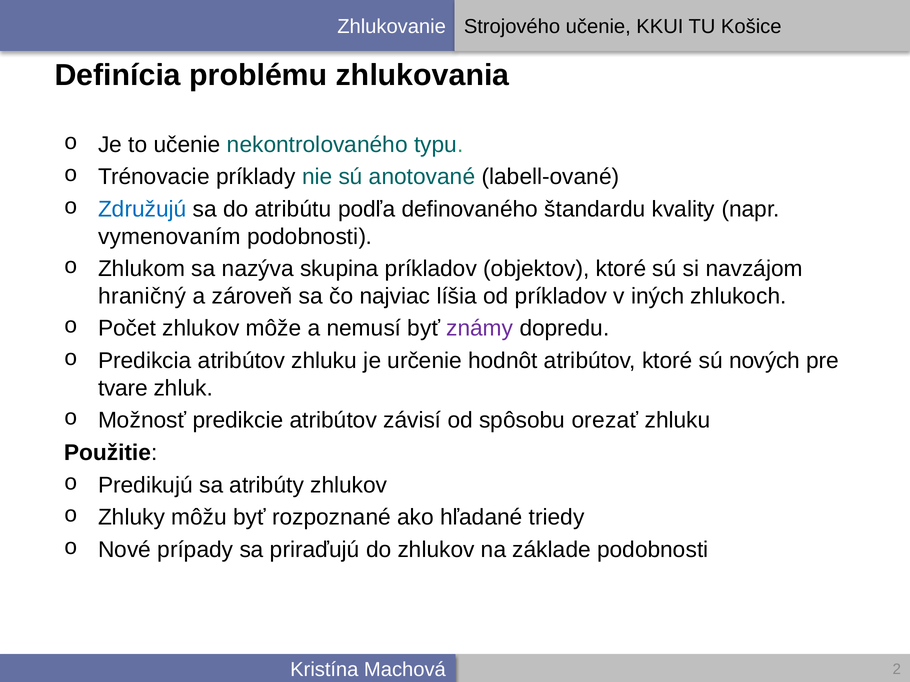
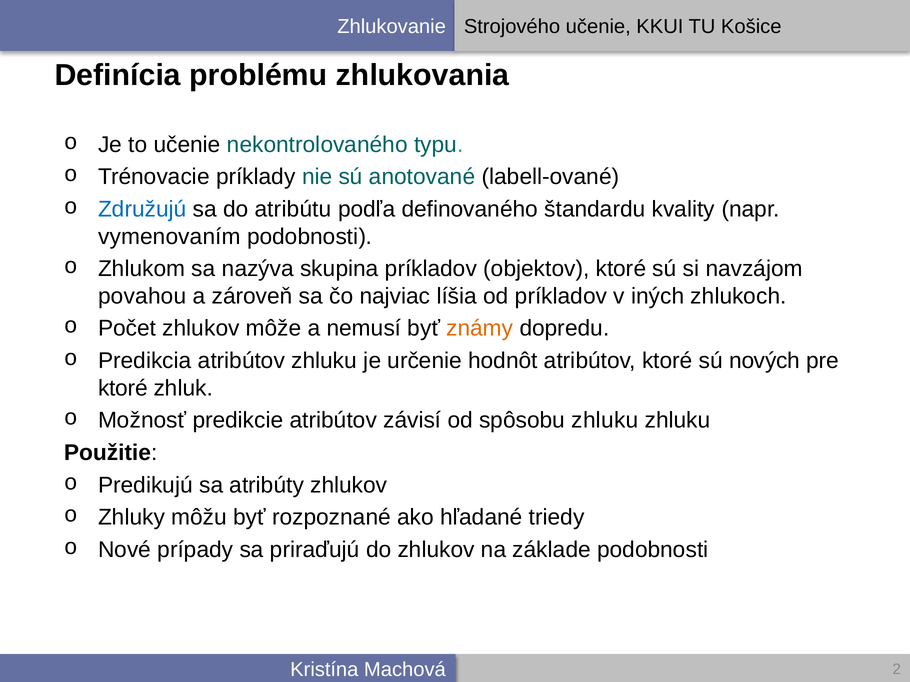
hraničný: hraničný -> povahou
známy colour: purple -> orange
tvare at (123, 388): tvare -> ktoré
spôsobu orezať: orezať -> zhluku
